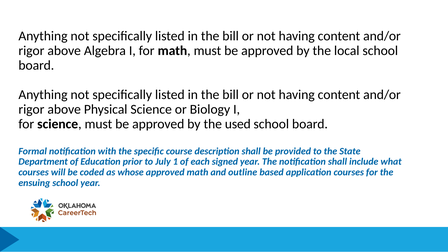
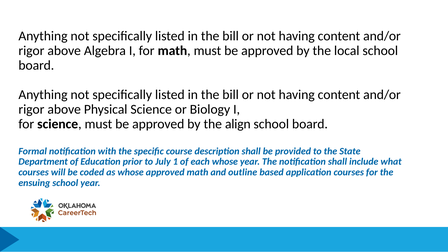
used: used -> align
each signed: signed -> whose
